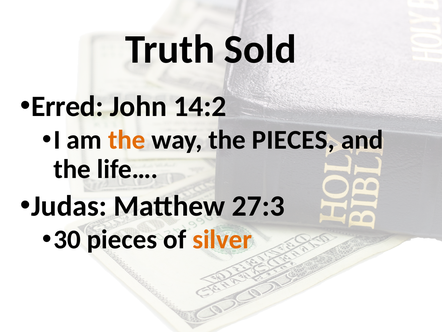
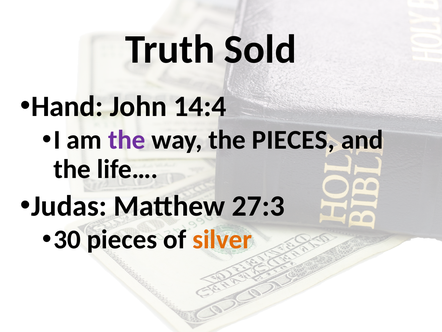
Erred: Erred -> Hand
14:2: 14:2 -> 14:4
the at (127, 140) colour: orange -> purple
